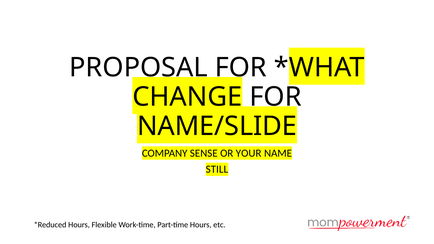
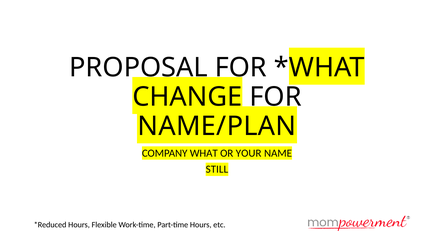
NAME/SLIDE: NAME/SLIDE -> NAME/PLAN
SENSE: SENSE -> WHAT
